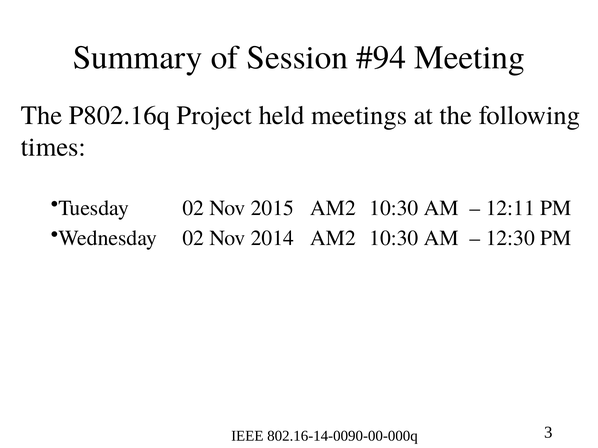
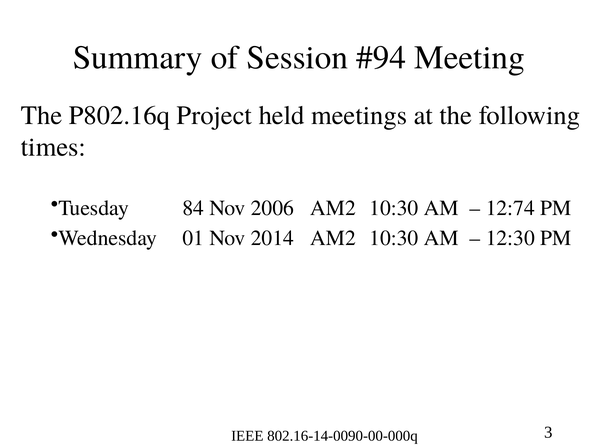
Tuesday 02: 02 -> 84
2015: 2015 -> 2006
12:11: 12:11 -> 12:74
Wednesday 02: 02 -> 01
